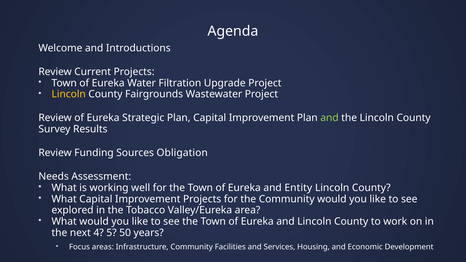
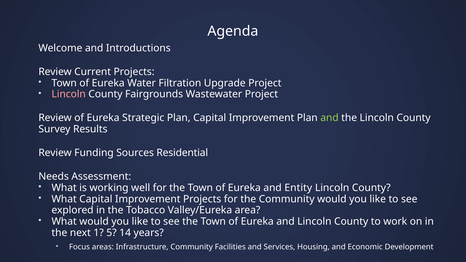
Lincoln at (69, 94) colour: yellow -> pink
Obligation: Obligation -> Residential
4: 4 -> 1
50: 50 -> 14
